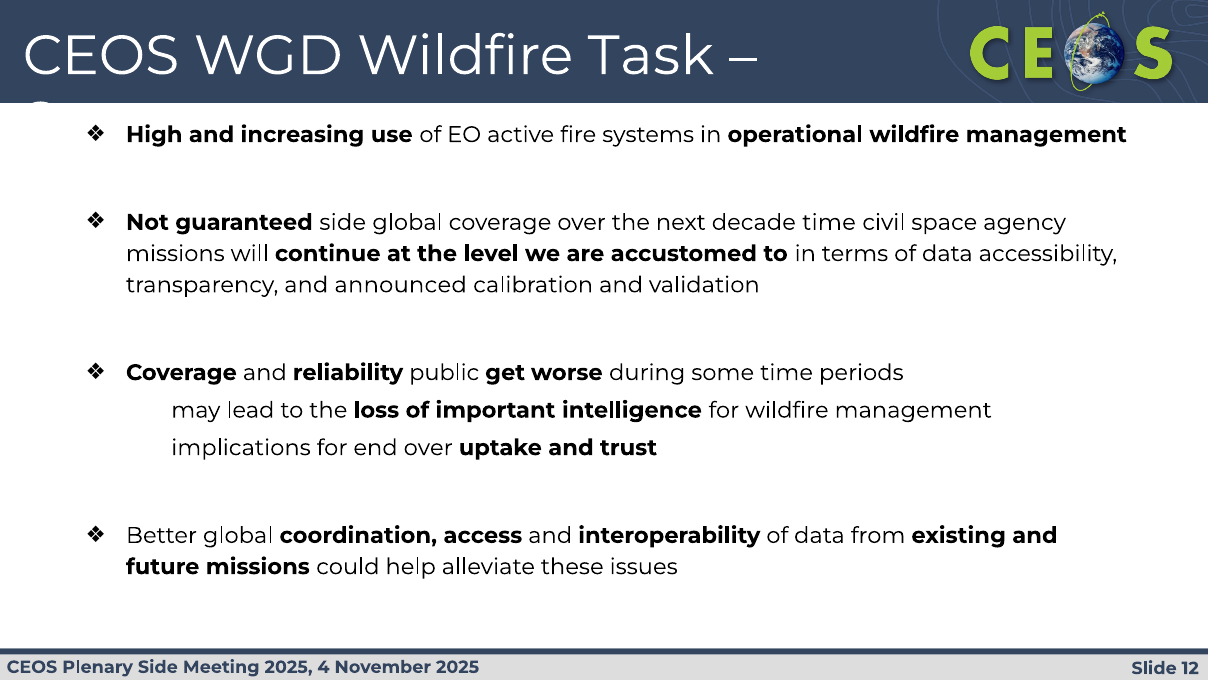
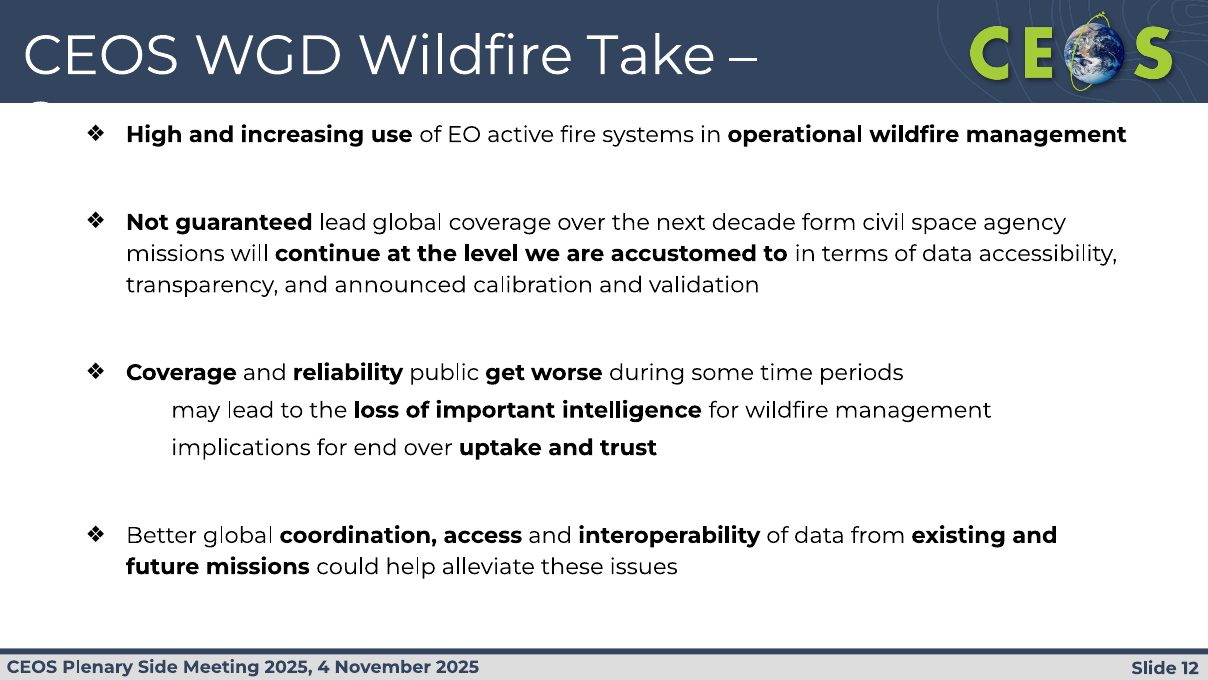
Task: Task -> Take
guaranteed side: side -> lead
decade time: time -> form
